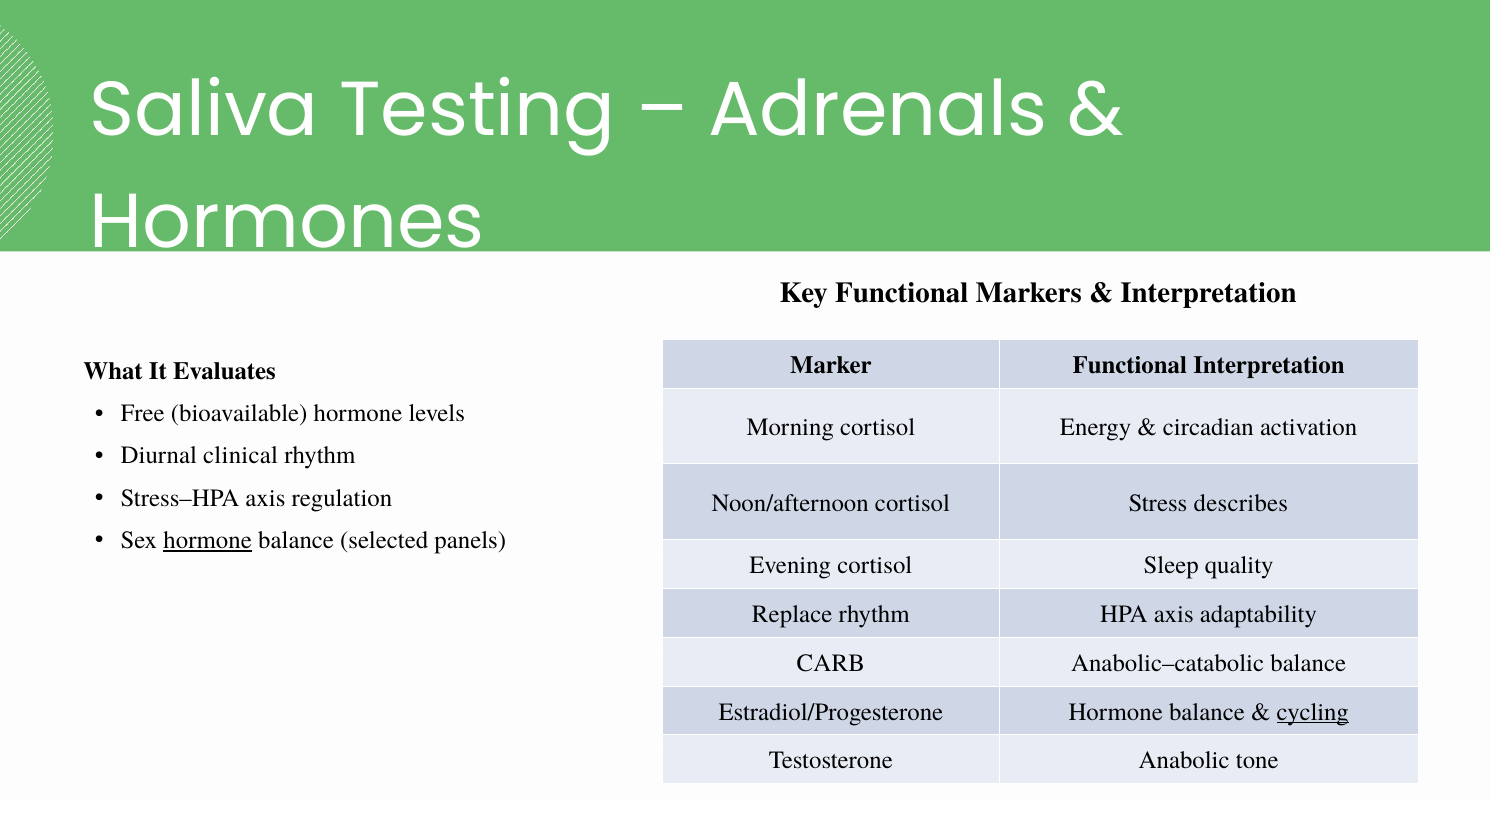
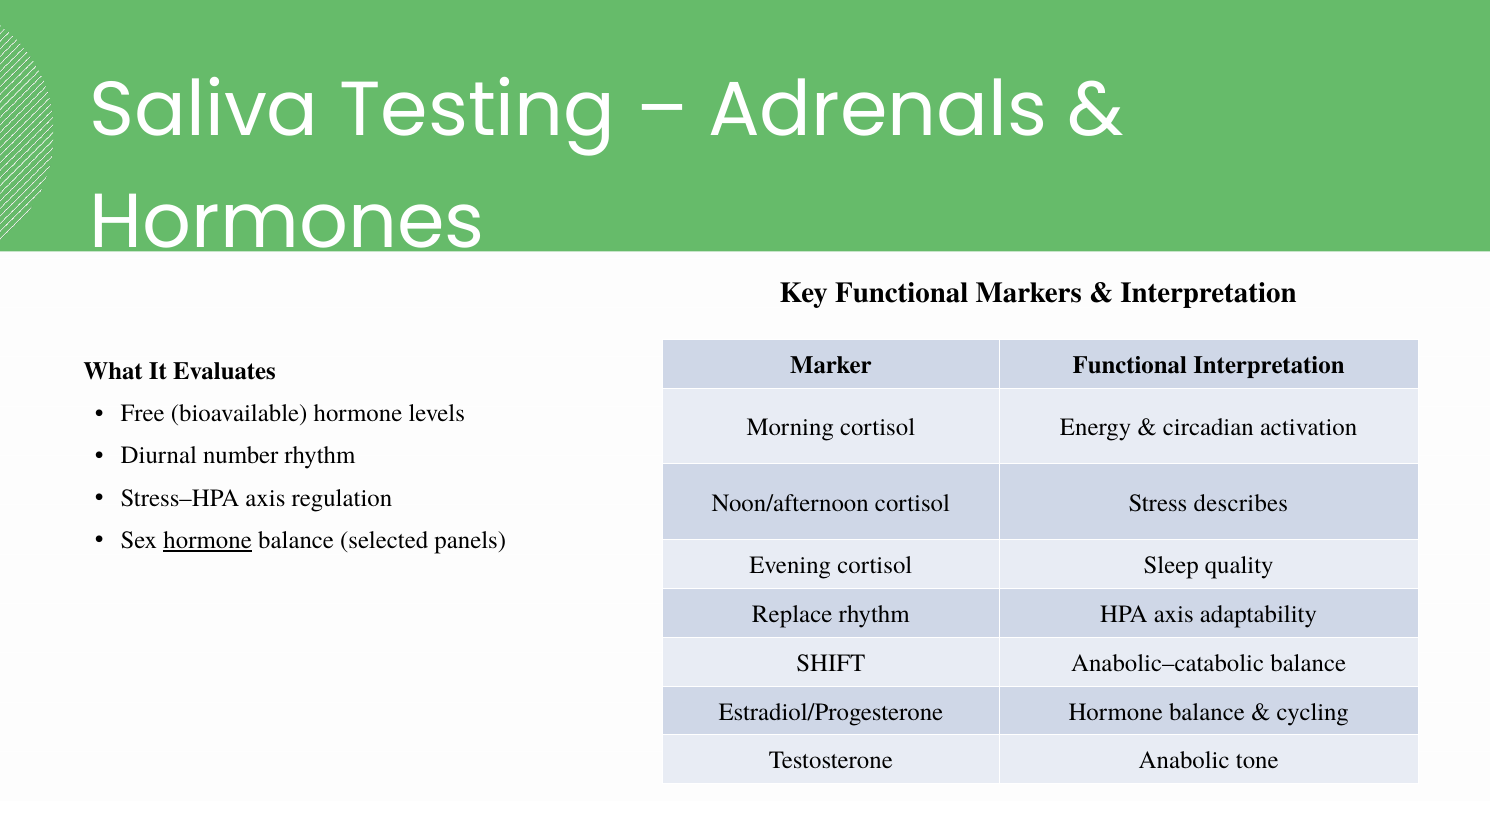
clinical: clinical -> number
CARB: CARB -> SHIFT
cycling underline: present -> none
